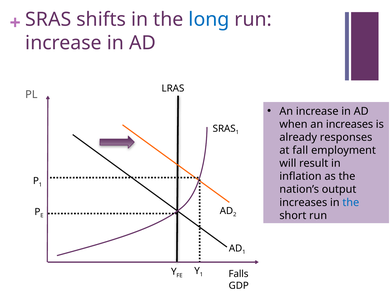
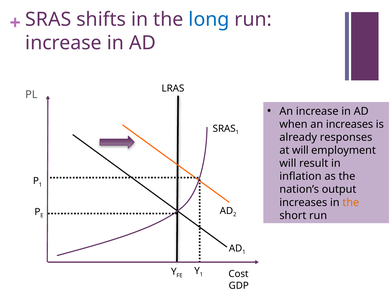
at fall: fall -> will
the at (351, 203) colour: blue -> orange
Falls: Falls -> Cost
